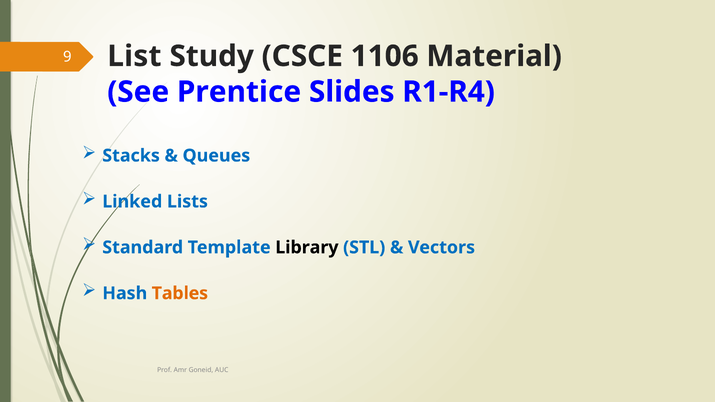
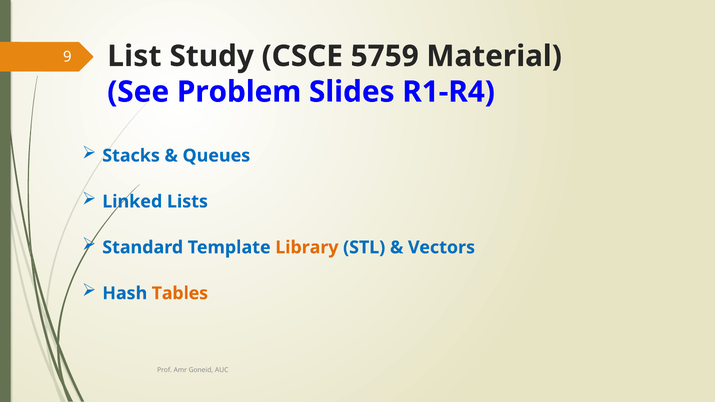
1106: 1106 -> 5759
Prentice: Prentice -> Problem
Library colour: black -> orange
